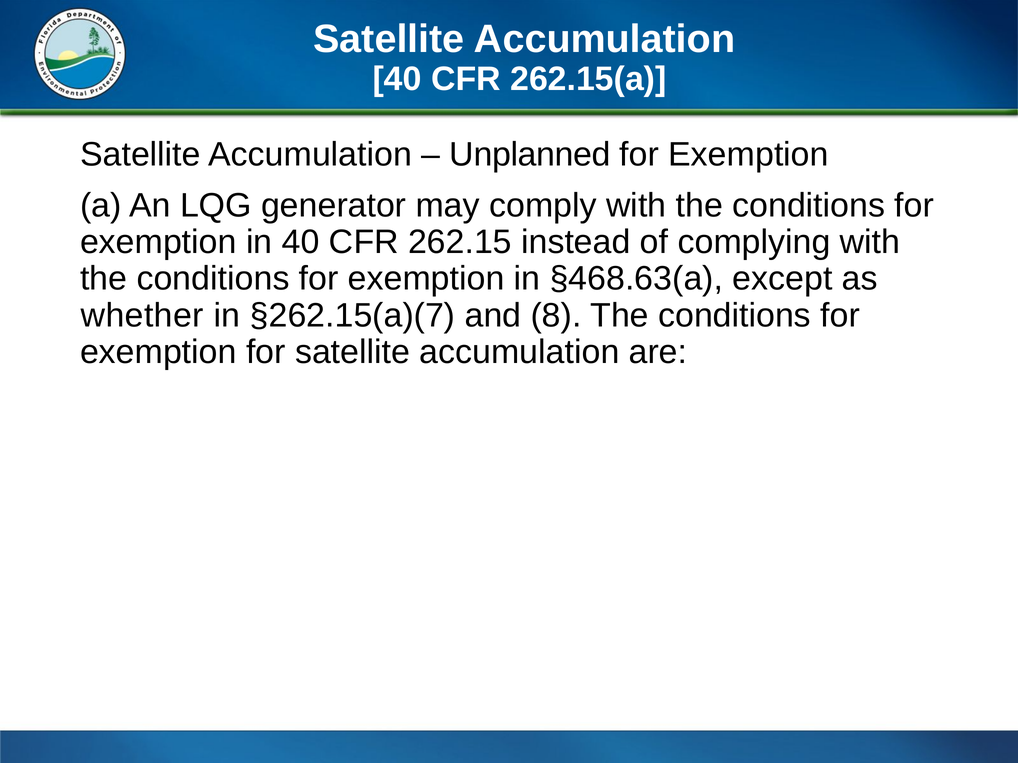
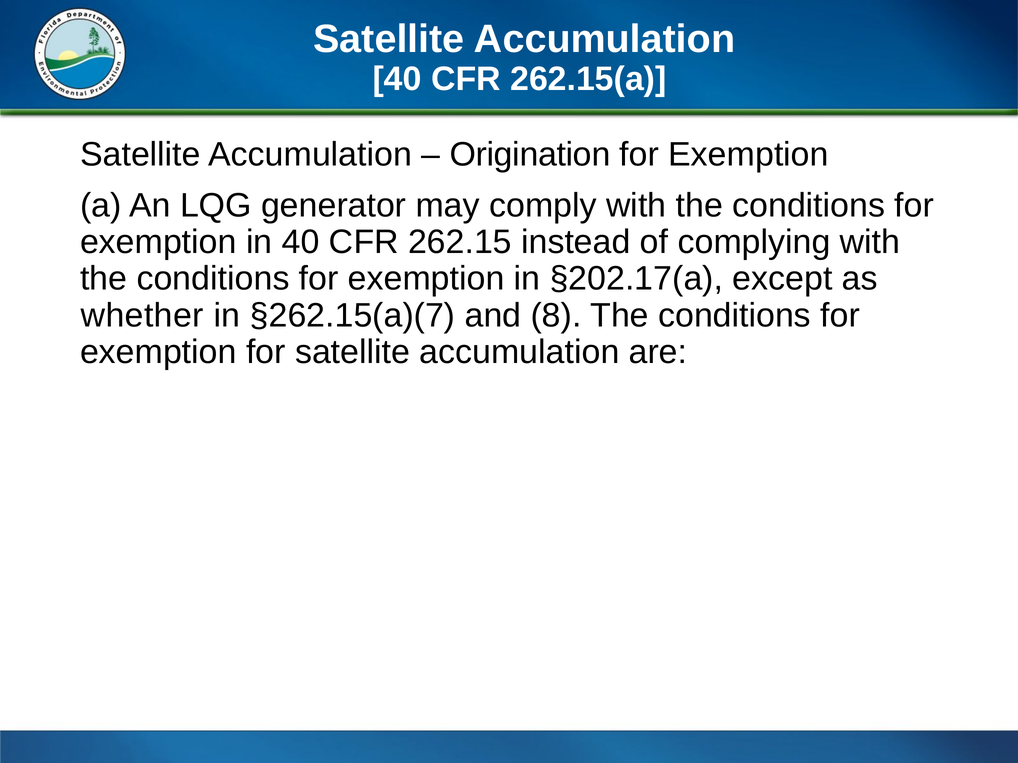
Unplanned: Unplanned -> Origination
§468.63(a: §468.63(a -> §202.17(a
